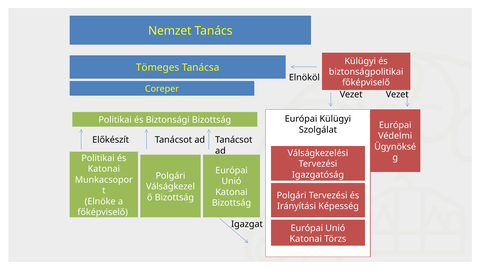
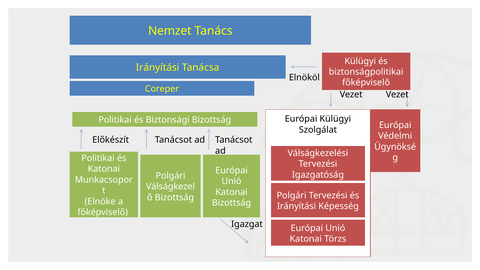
Tömeges at (158, 68): Tömeges -> Irányítási
